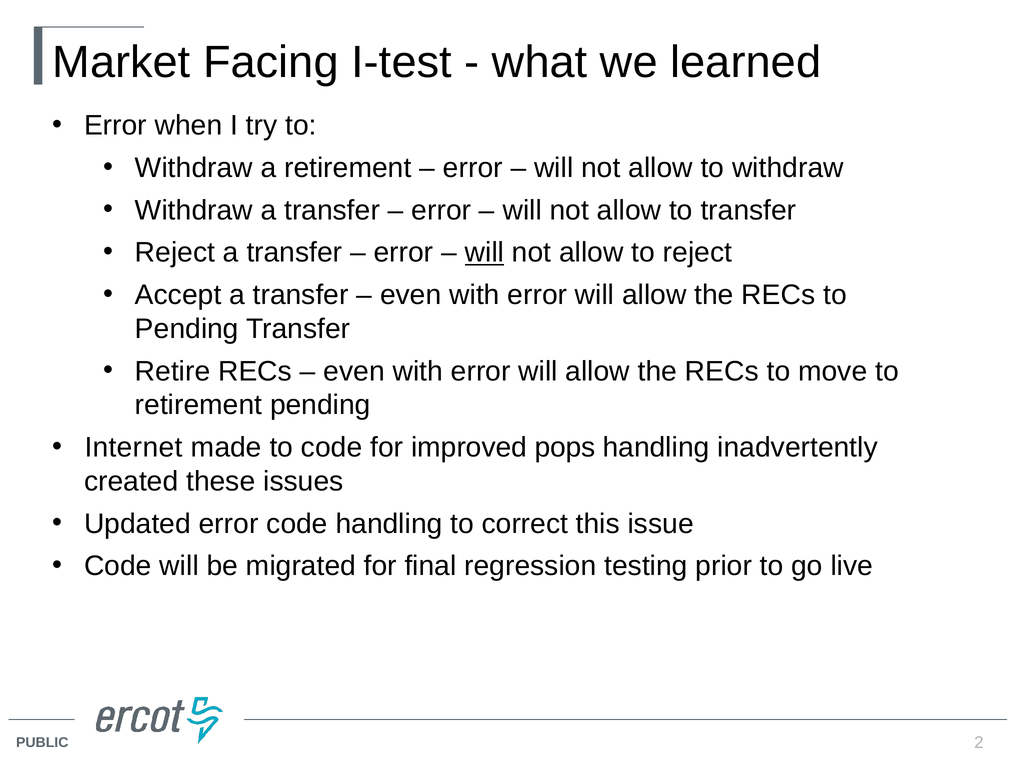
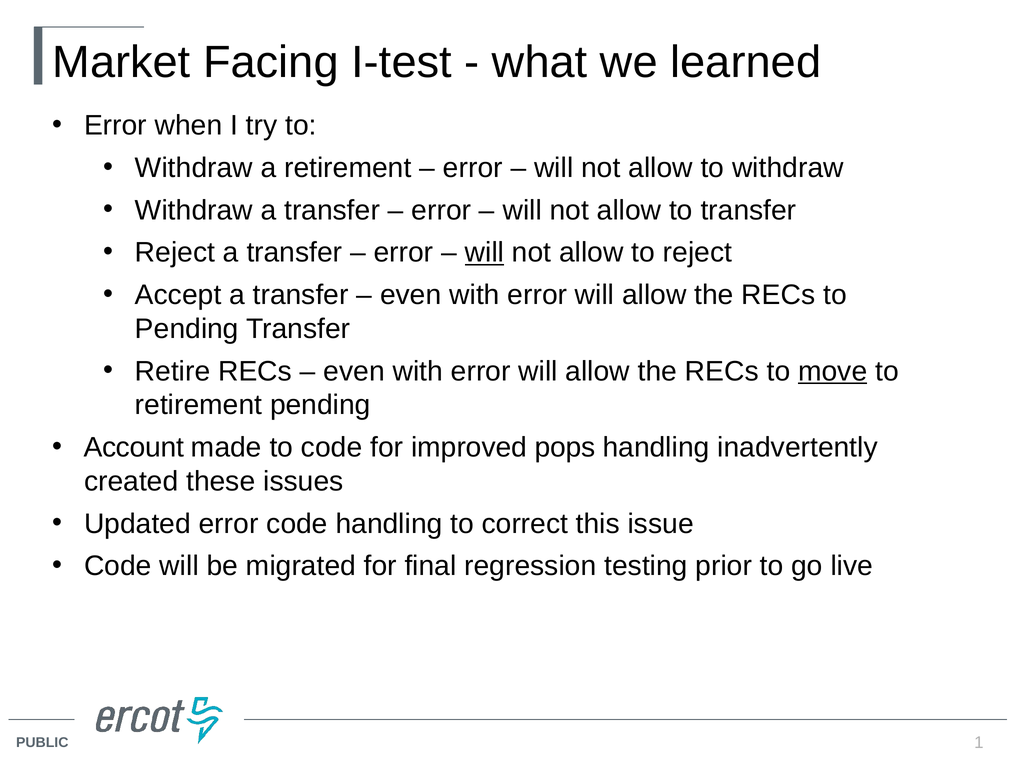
move underline: none -> present
Internet: Internet -> Account
2: 2 -> 1
